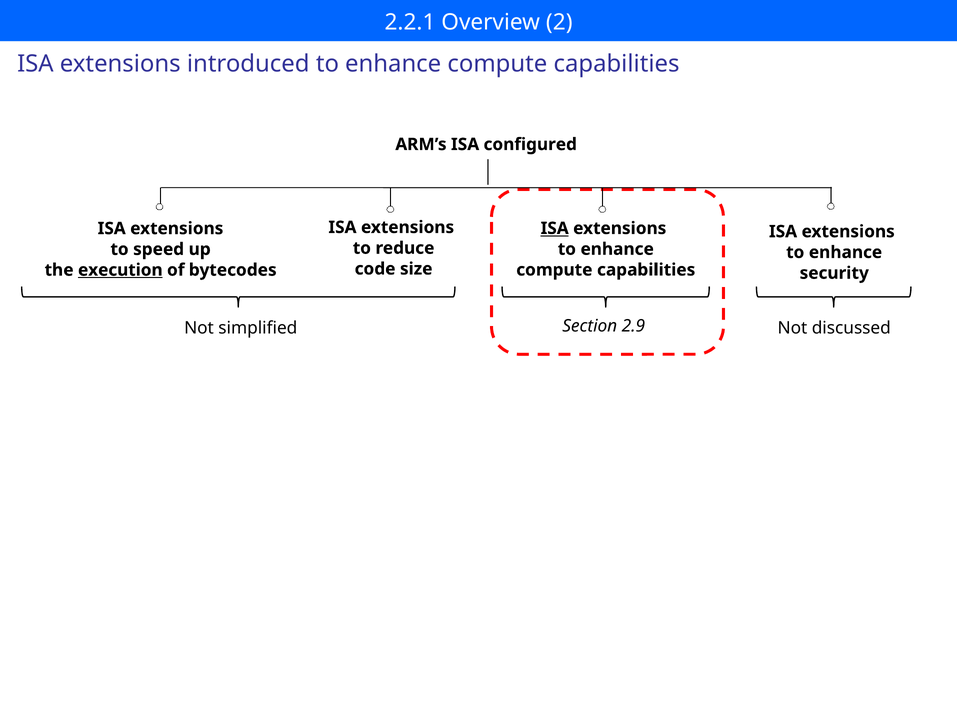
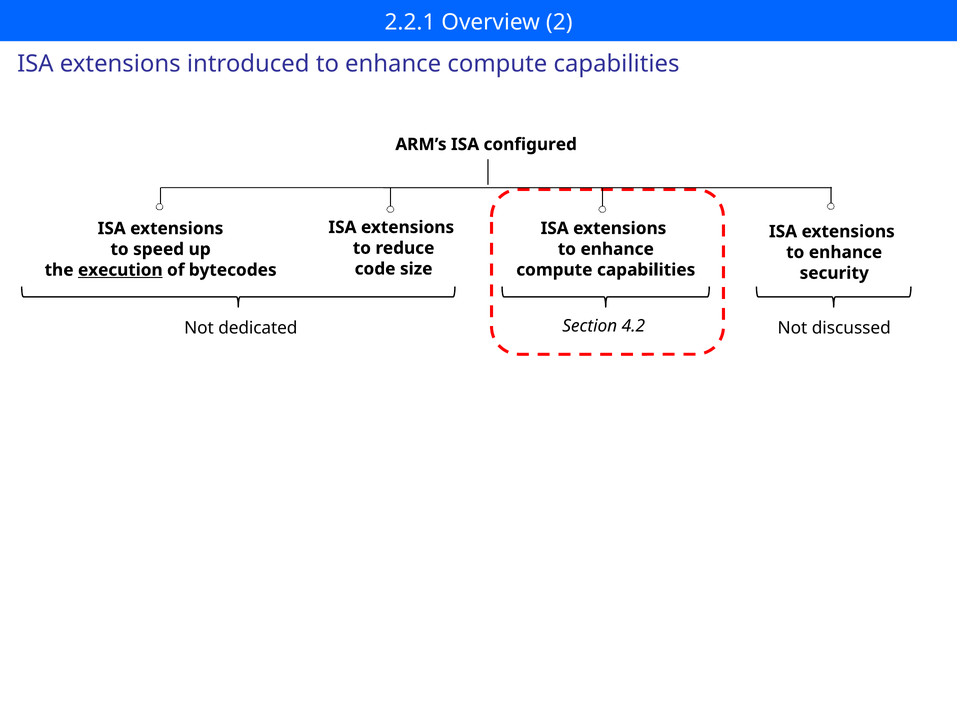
ISA at (555, 228) underline: present -> none
2.9: 2.9 -> 4.2
simplified: simplified -> dedicated
